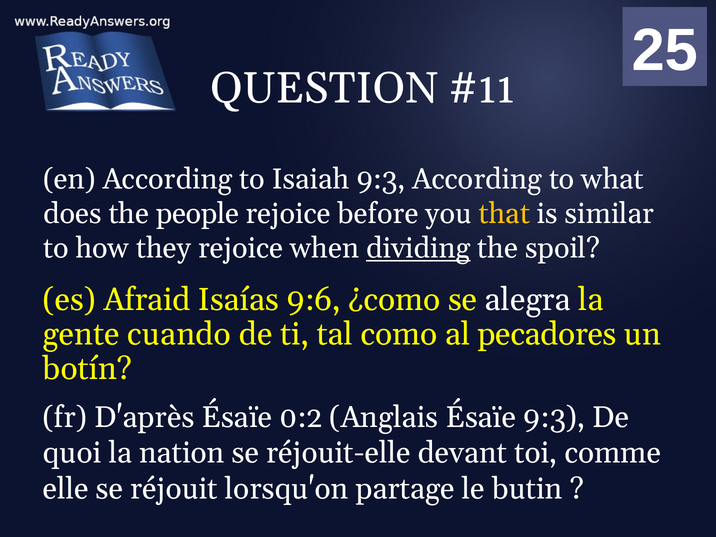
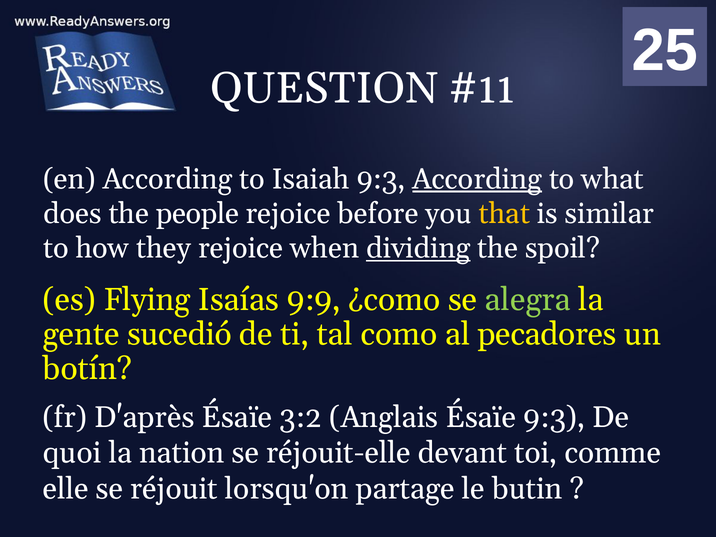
According at (477, 179) underline: none -> present
Afraid: Afraid -> Flying
9:6: 9:6 -> 9:9
alegra colour: white -> light green
cuando: cuando -> sucedió
0:2: 0:2 -> 3:2
